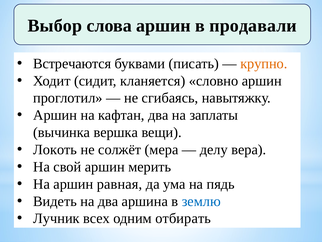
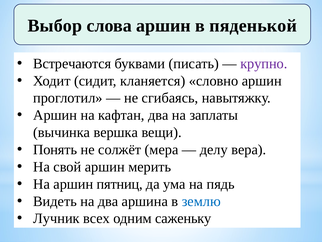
продавали: продавали -> пяденькой
крупно colour: orange -> purple
Локоть: Локоть -> Понять
равная: равная -> пятниц
отбирать: отбирать -> саженьку
